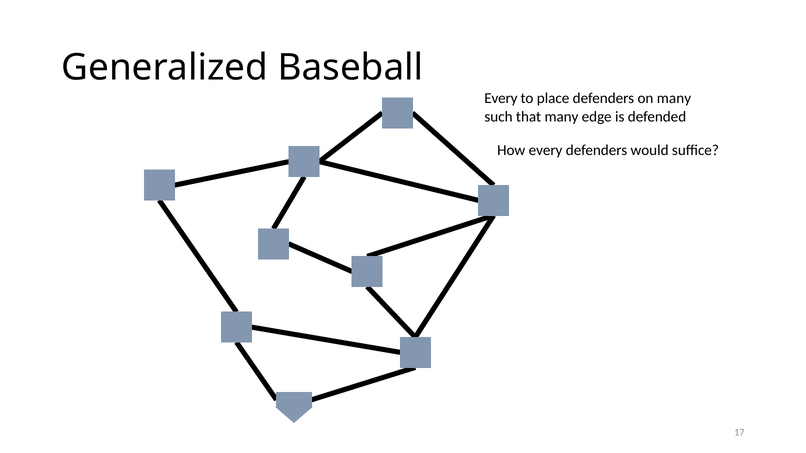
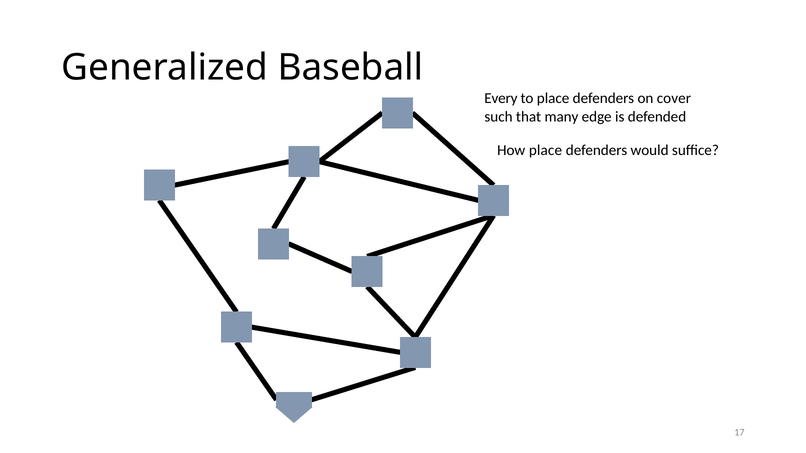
on many: many -> cover
How every: every -> place
